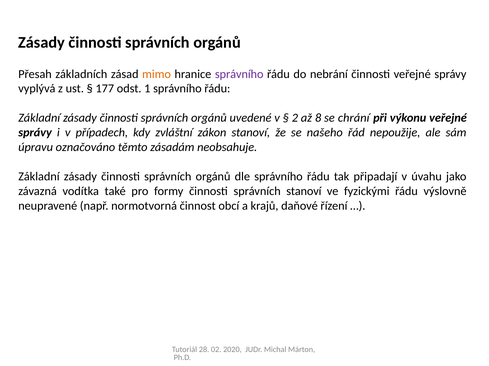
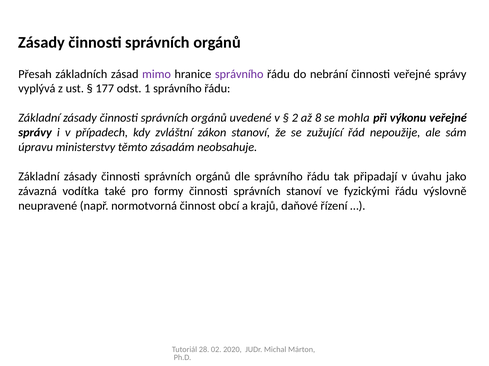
mimo colour: orange -> purple
chrání: chrání -> mohla
našeho: našeho -> zužující
označováno: označováno -> ministerstvy
